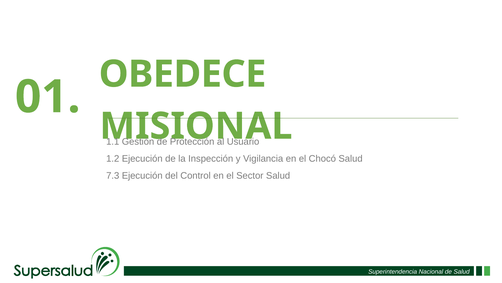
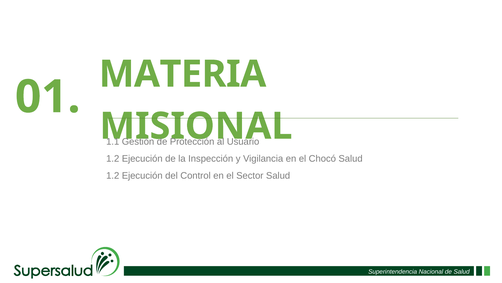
OBEDECE: OBEDECE -> MATERIA
7.3 at (113, 175): 7.3 -> 1.2
